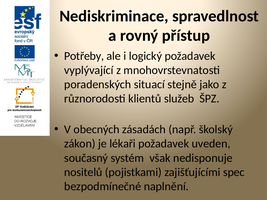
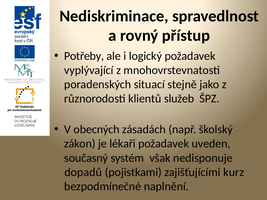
nositelů: nositelů -> dopadů
spec: spec -> kurz
